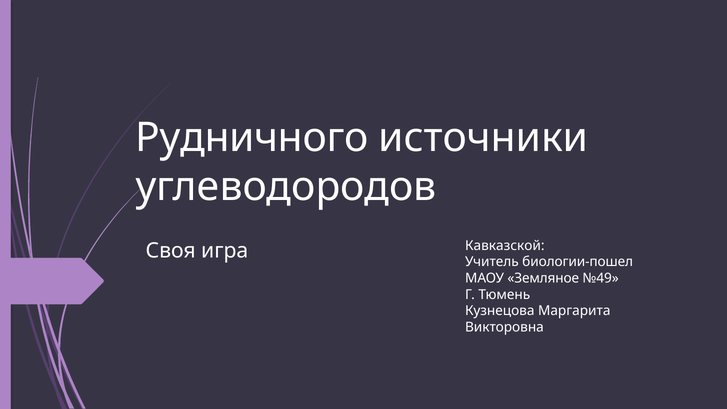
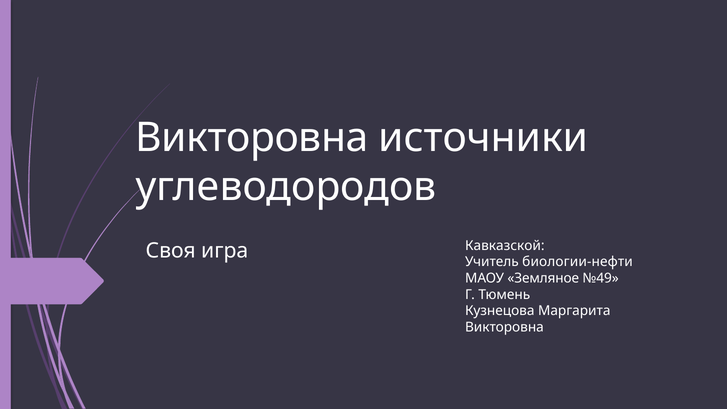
Рудничного at (252, 138): Рудничного -> Викторовна
биологии-пошел: биологии-пошел -> биологии-нефти
